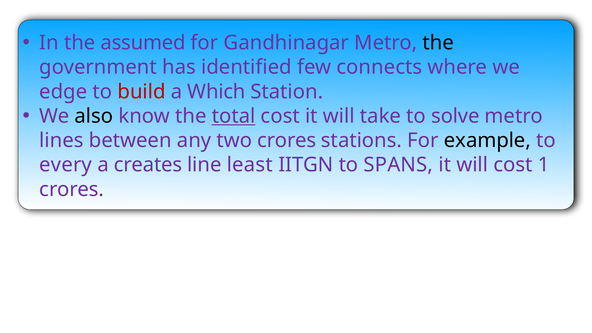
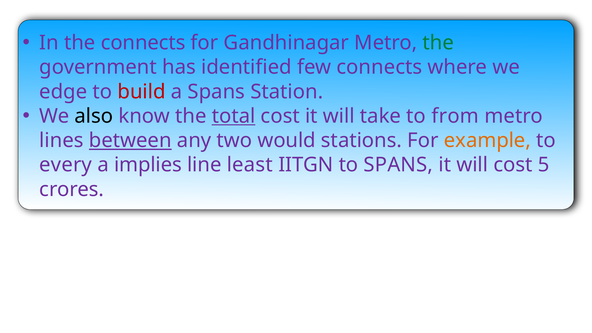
the assumed: assumed -> connects
the at (438, 43) colour: black -> green
a Which: Which -> Spans
solve: solve -> from
between underline: none -> present
two crores: crores -> would
example colour: black -> orange
creates: creates -> implies
1: 1 -> 5
